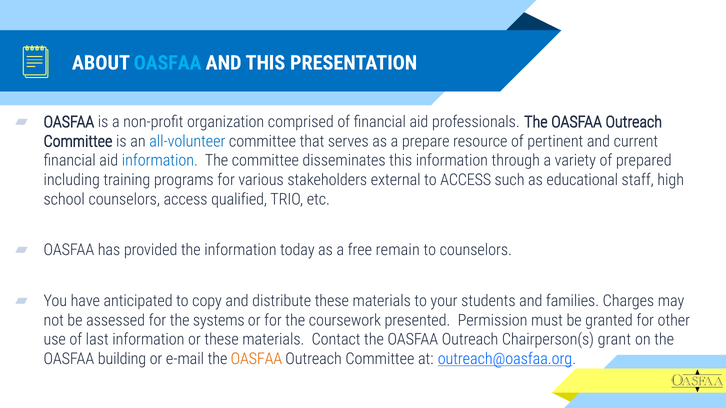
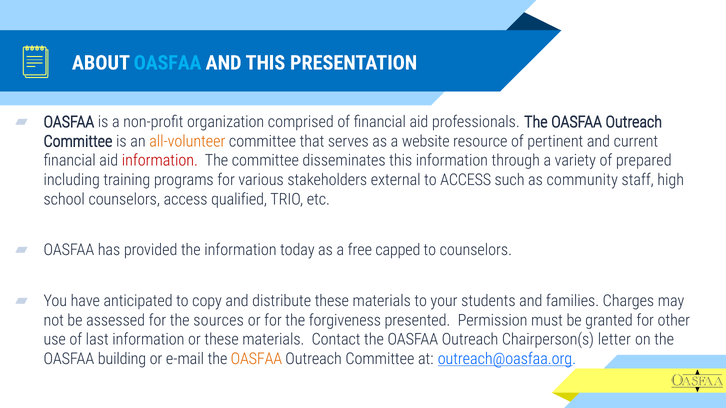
all-volunteer colour: blue -> orange
prepare: prepare -> website
information at (160, 161) colour: blue -> red
educational: educational -> community
remain: remain -> capped
systems: systems -> sources
coursework: coursework -> forgiveness
grant: grant -> letter
